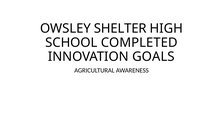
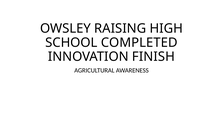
SHELTER: SHELTER -> RAISING
GOALS: GOALS -> FINISH
